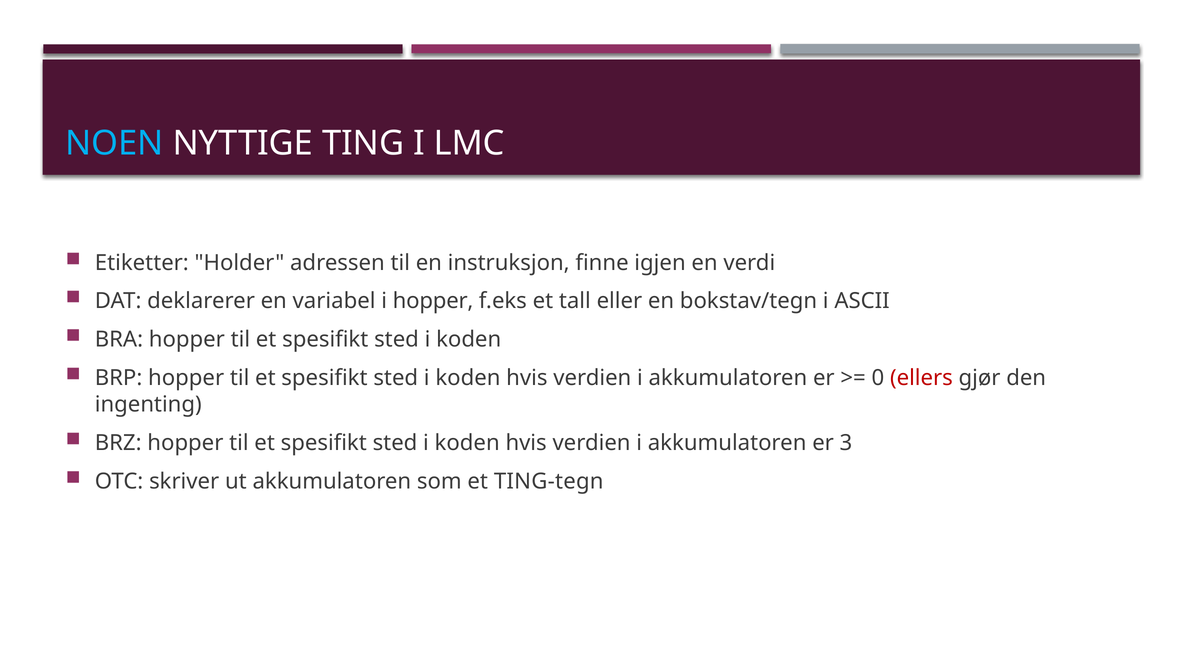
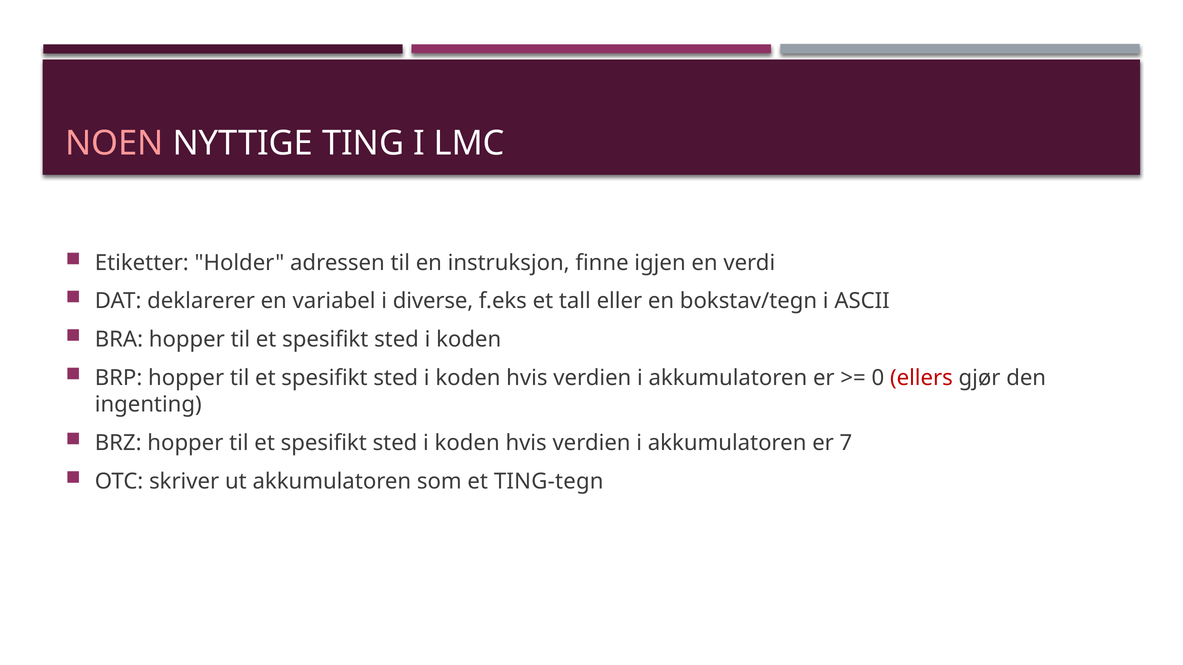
NOEN colour: light blue -> pink
i hopper: hopper -> diverse
3: 3 -> 7
